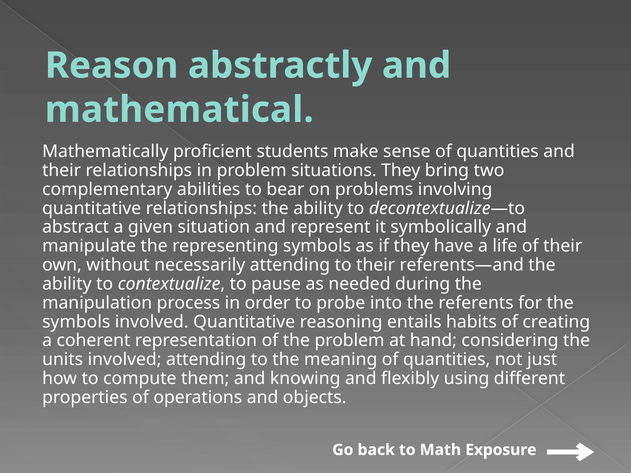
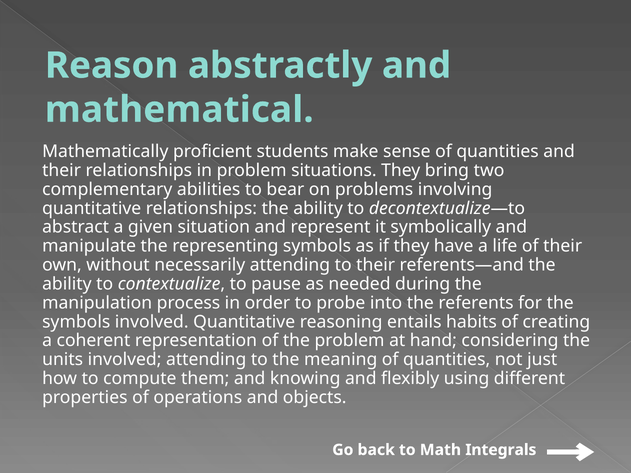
Exposure: Exposure -> Integrals
